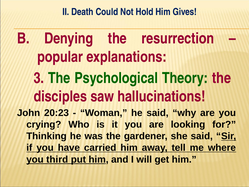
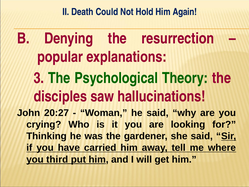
Gives: Gives -> Again
20:23: 20:23 -> 20:27
